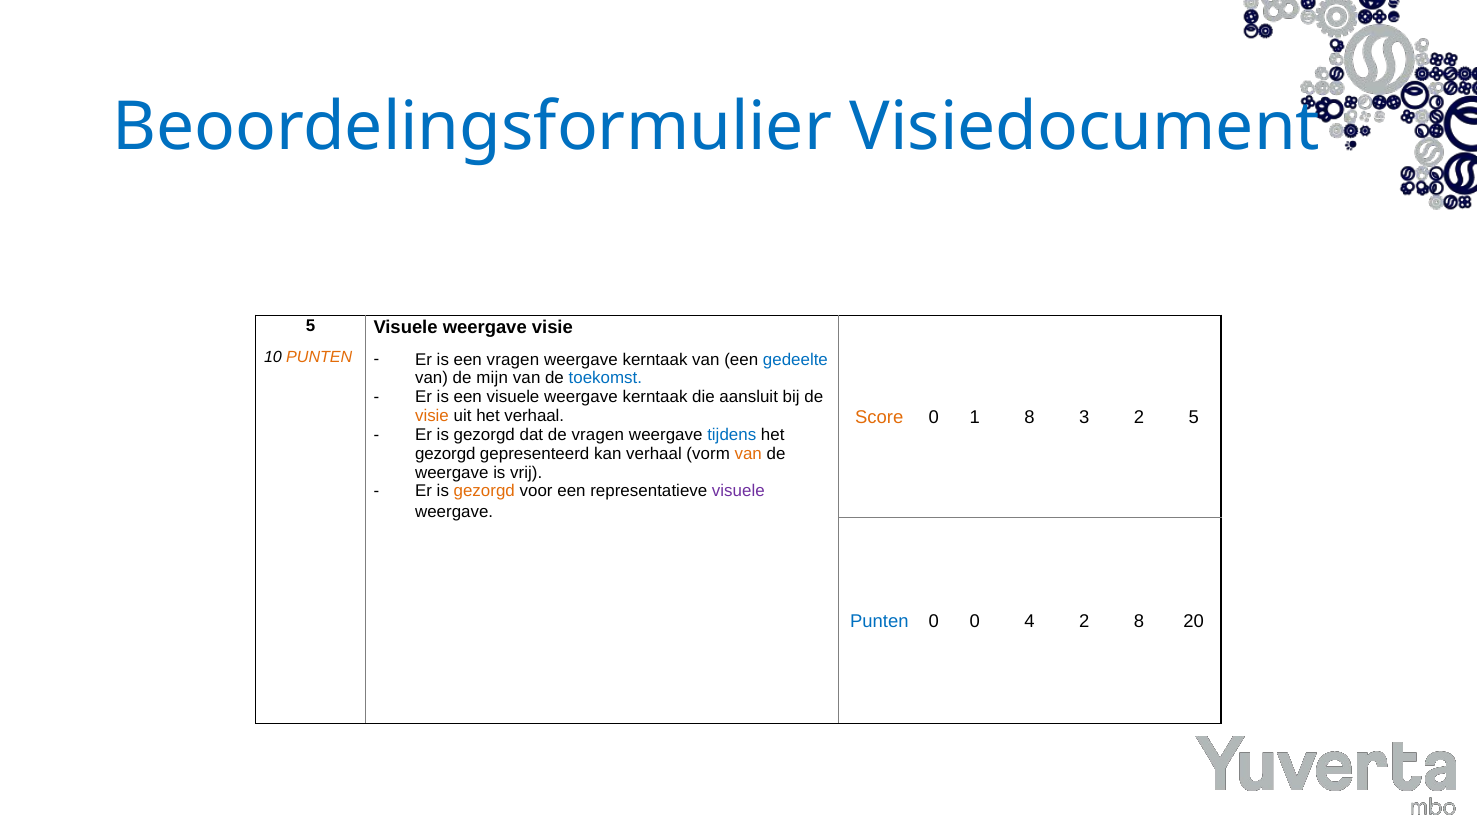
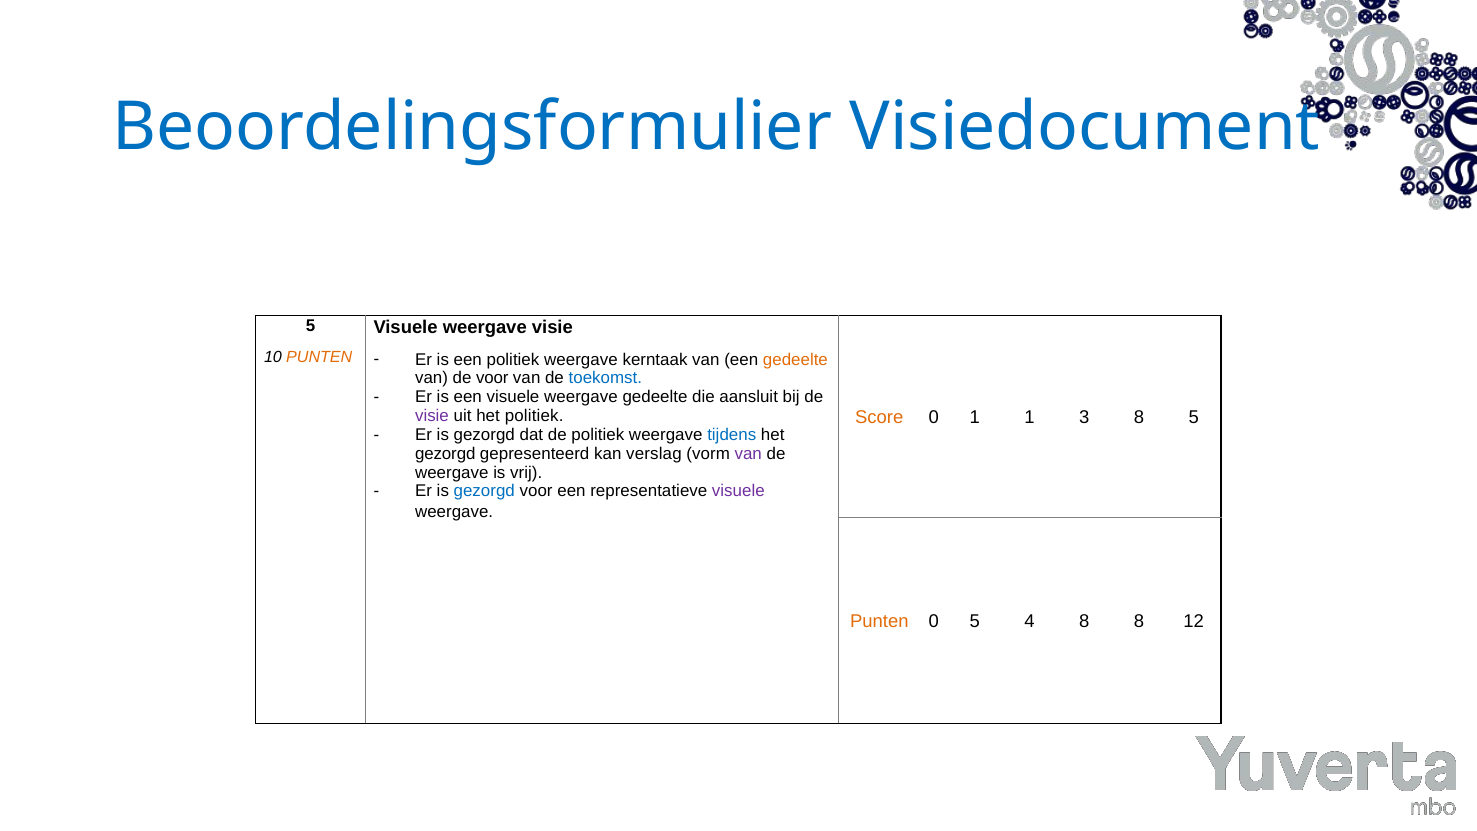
een vragen: vragen -> politiek
gedeelte at (795, 359) colour: blue -> orange
de mijn: mijn -> voor
visuele weergave kerntaak: kerntaak -> gedeelte
visie at (432, 416) colour: orange -> purple
het verhaal: verhaal -> politiek
1 8: 8 -> 1
3 2: 2 -> 8
de vragen: vragen -> politiek
kan verhaal: verhaal -> verslag
van at (748, 454) colour: orange -> purple
gezorgd at (484, 491) colour: orange -> blue
Punten at (879, 621) colour: blue -> orange
0 0: 0 -> 5
4 2: 2 -> 8
20: 20 -> 12
